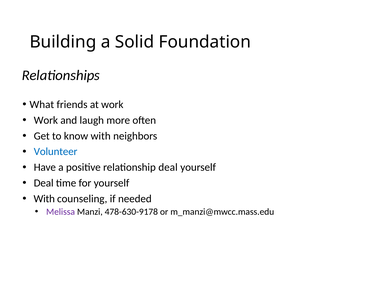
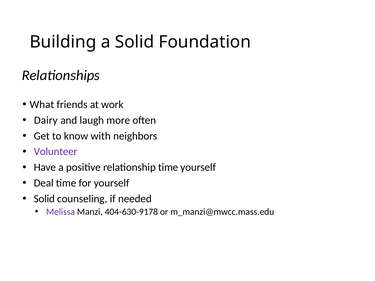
Work at (46, 120): Work -> Dairy
Volunteer colour: blue -> purple
relationship deal: deal -> time
With at (44, 199): With -> Solid
478-630-9178: 478-630-9178 -> 404-630-9178
